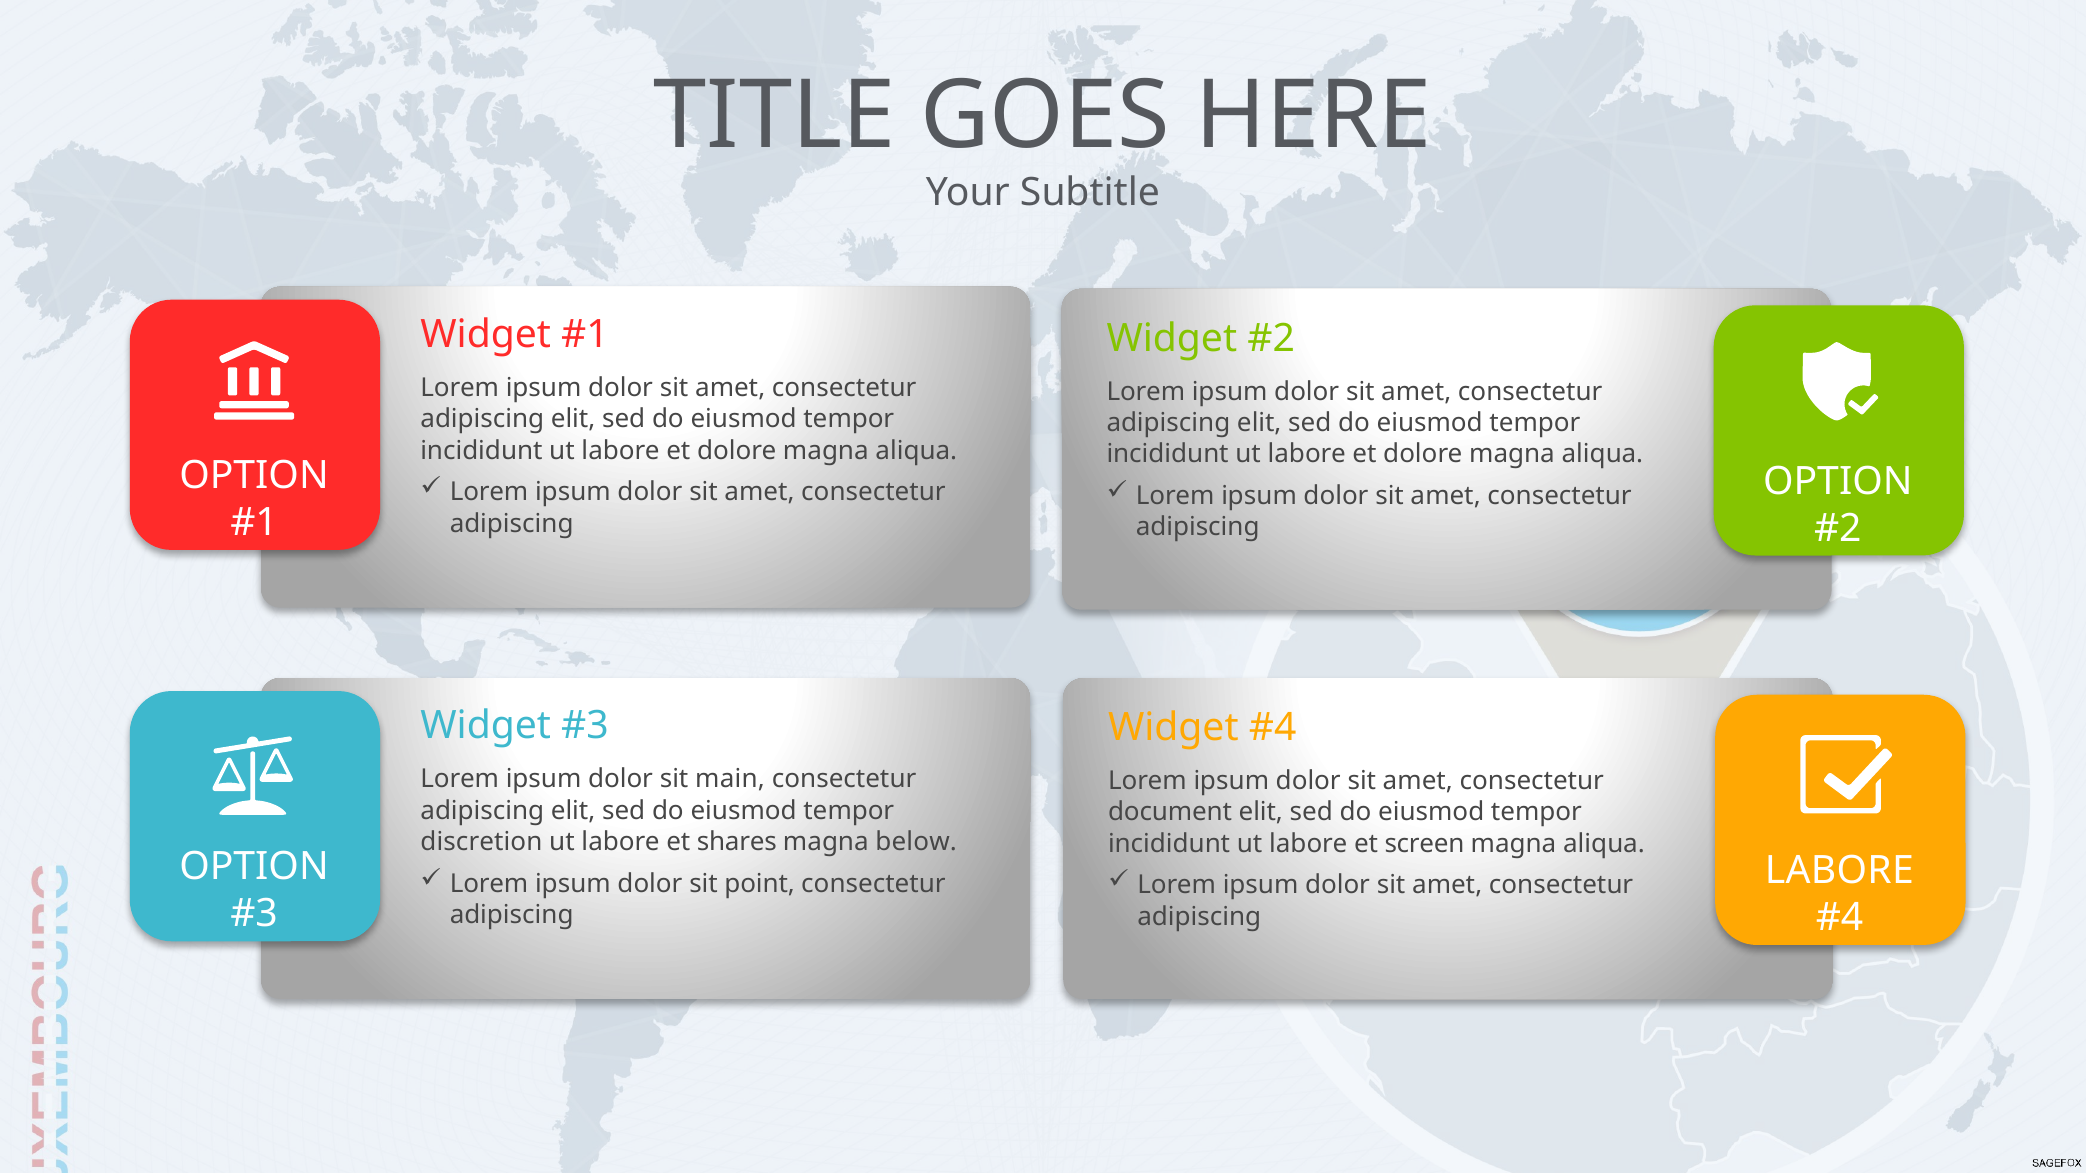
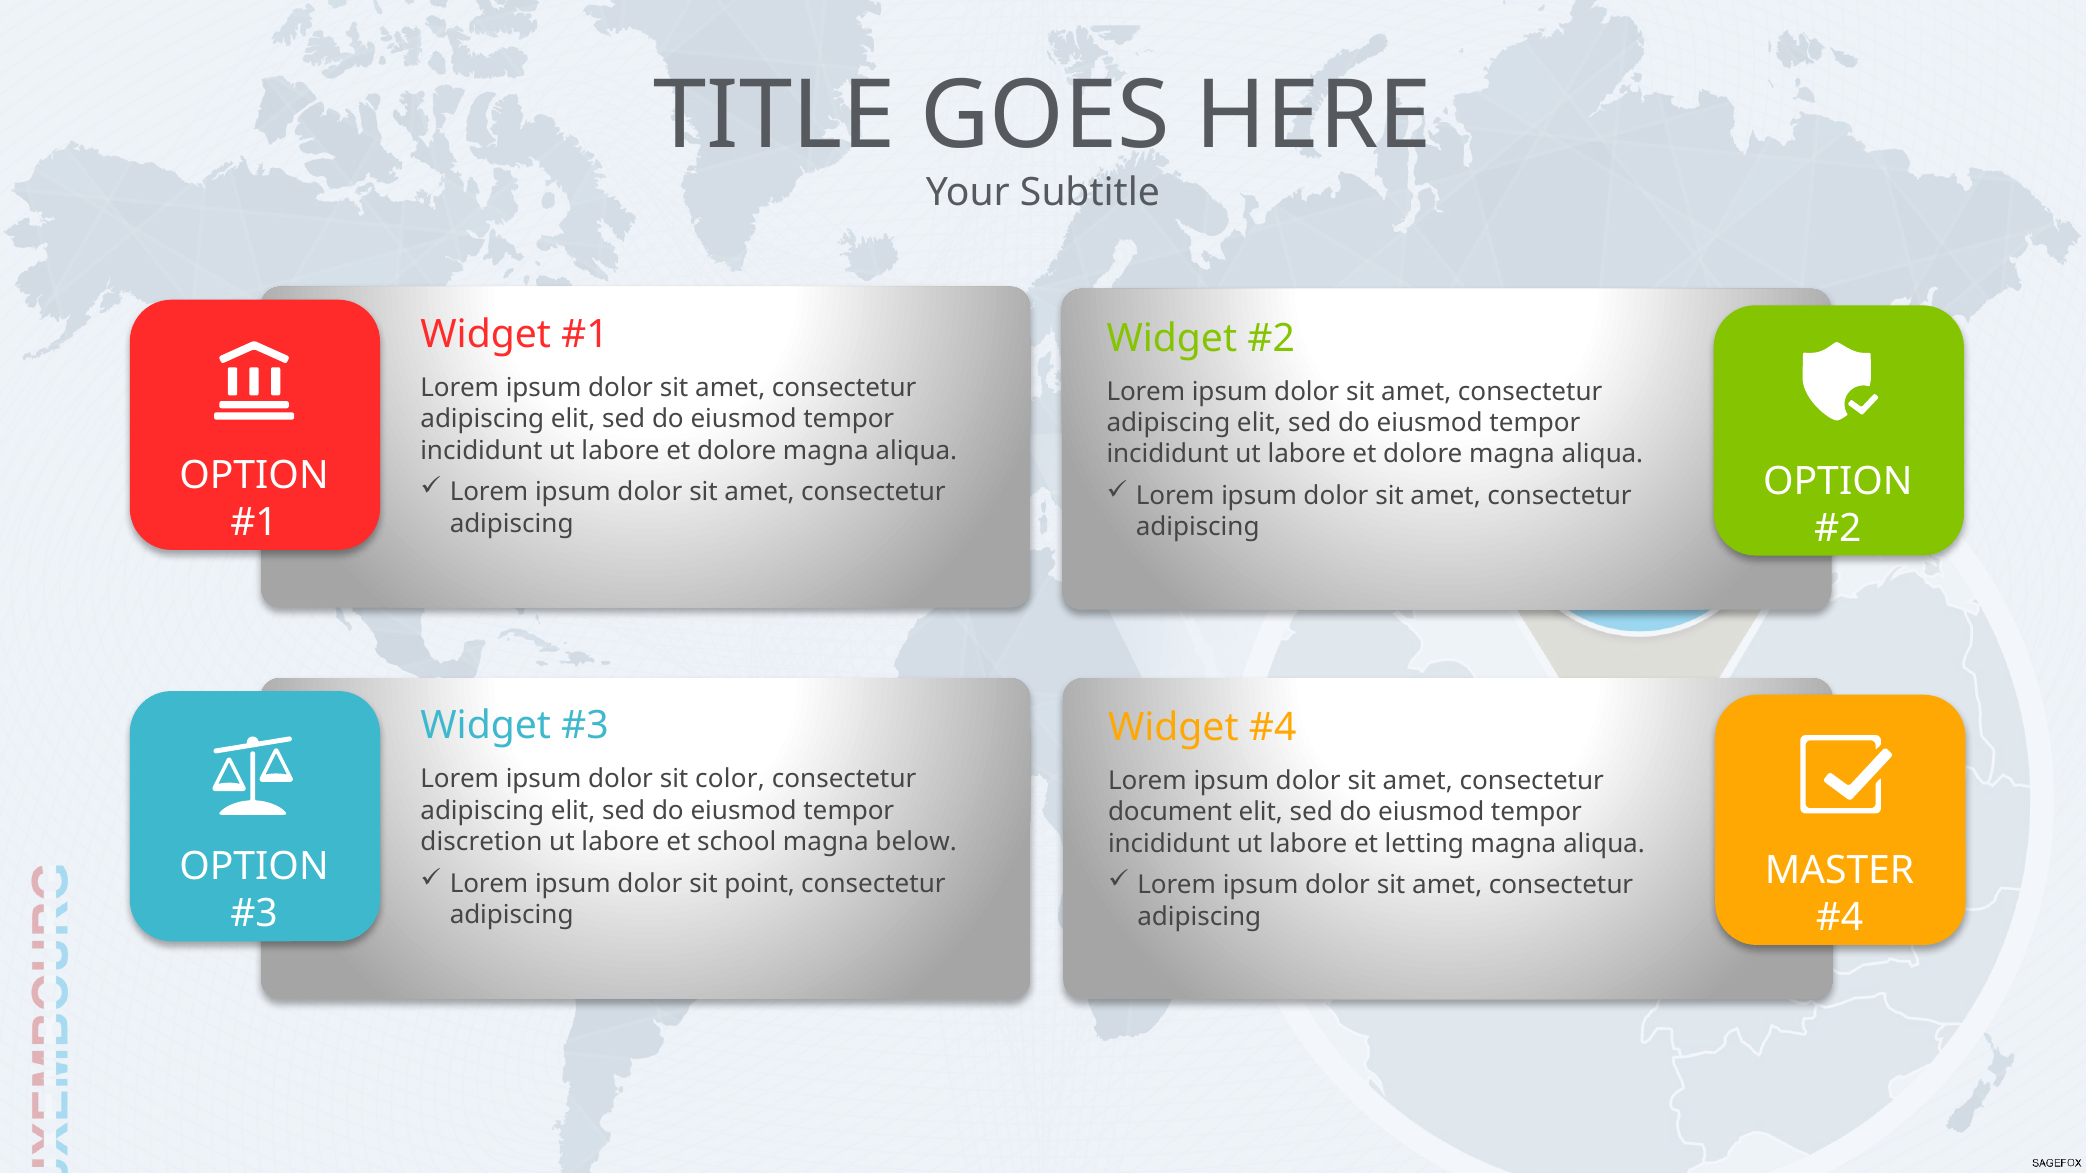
main: main -> color
shares: shares -> school
screen: screen -> letting
LABORE at (1839, 871): LABORE -> MASTER
